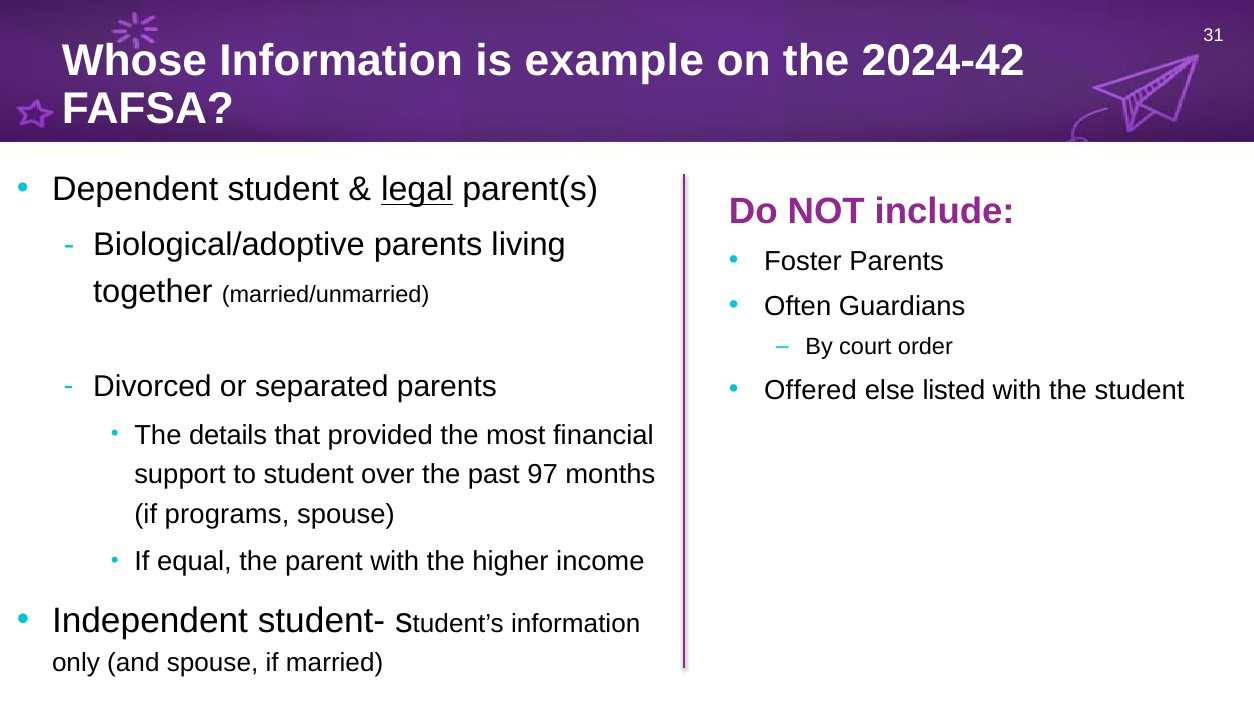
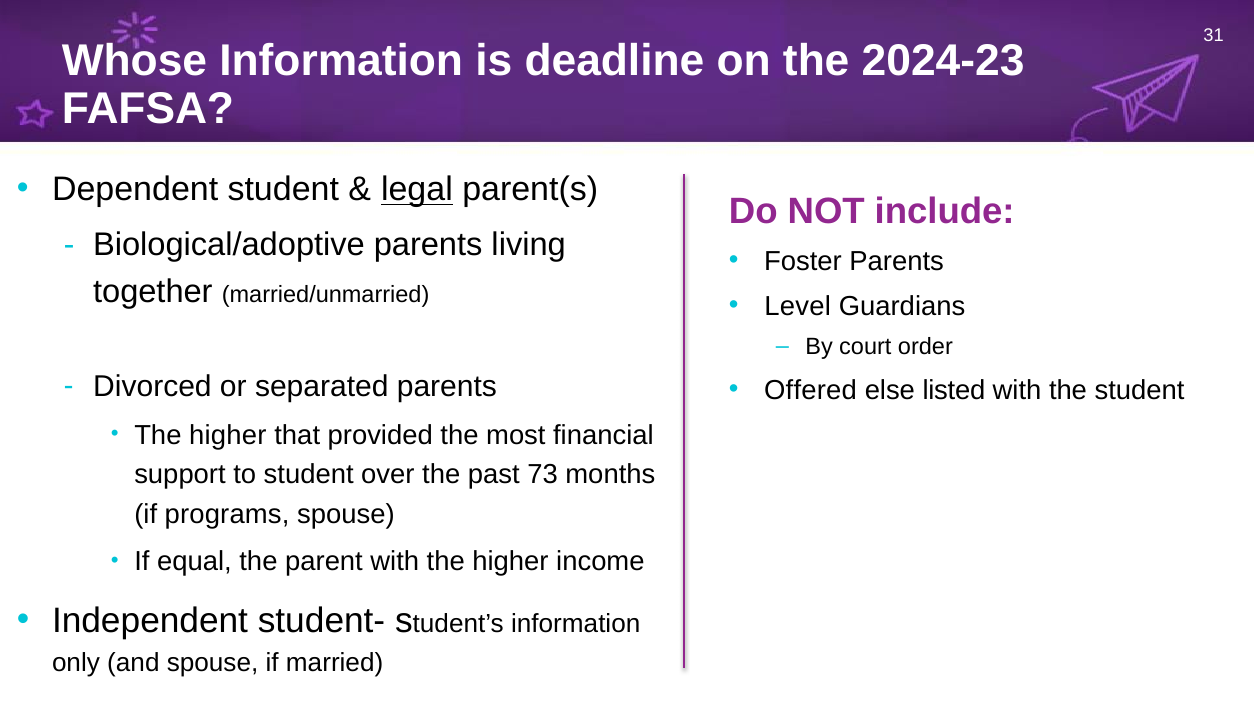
example: example -> deadline
2024-42: 2024-42 -> 2024-23
Often: Often -> Level
details at (228, 435): details -> higher
97: 97 -> 73
